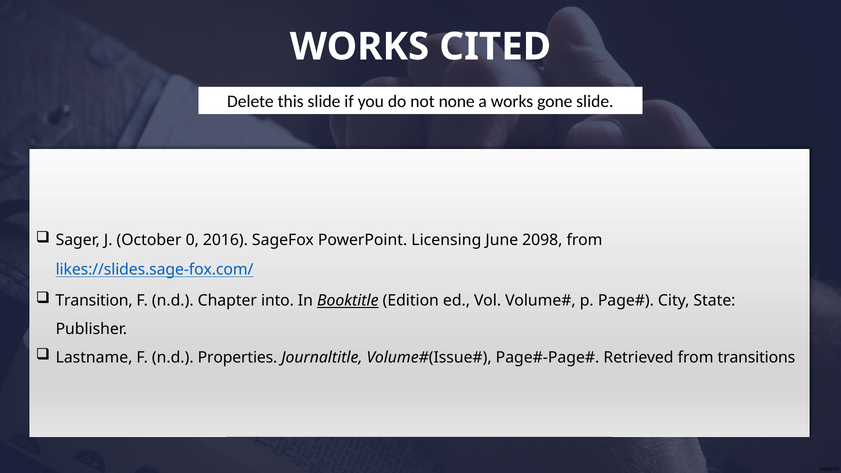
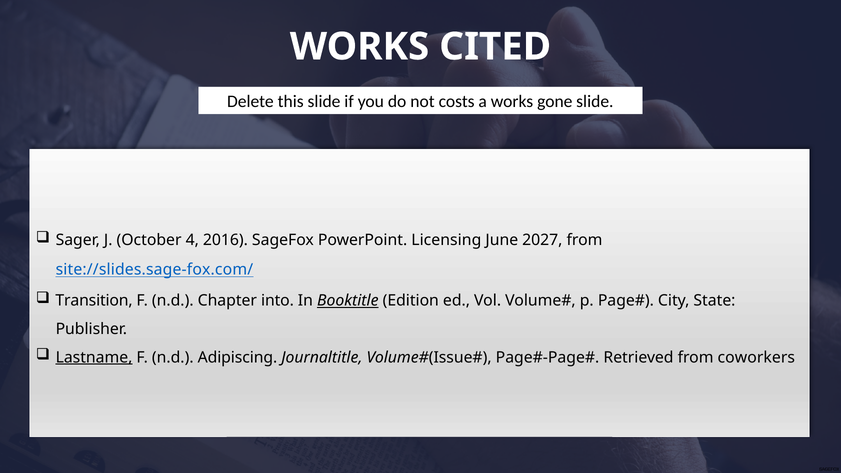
none: none -> costs
0: 0 -> 4
2098: 2098 -> 2027
likes://slides.sage-fox.com/: likes://slides.sage-fox.com/ -> site://slides.sage-fox.com/
Lastname underline: none -> present
Properties: Properties -> Adipiscing
transitions: transitions -> coworkers
